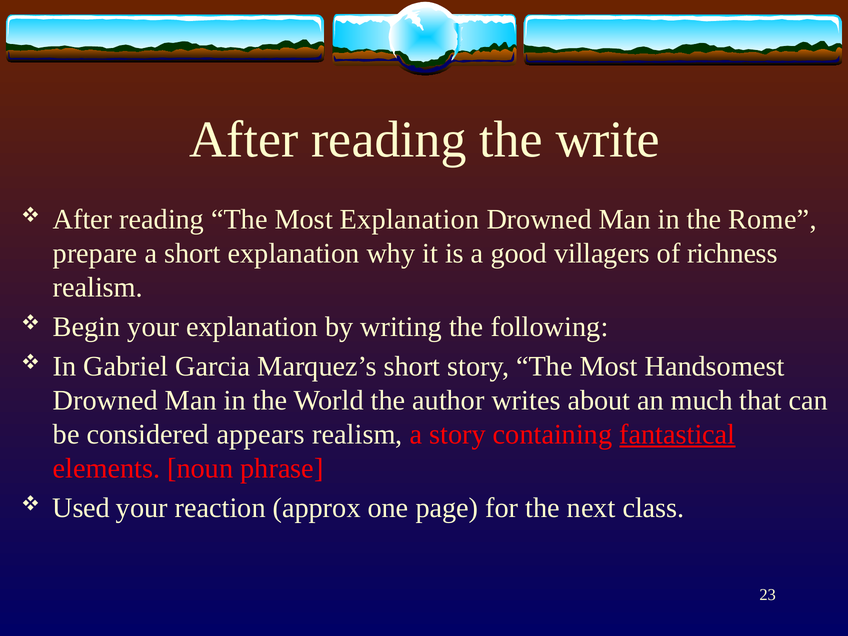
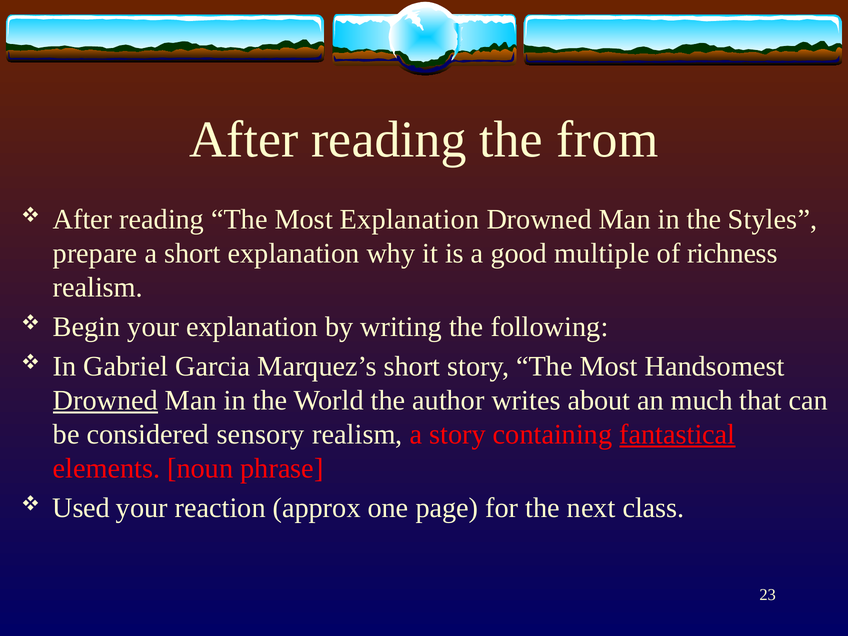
write: write -> from
Rome: Rome -> Styles
villagers: villagers -> multiple
Drowned at (105, 400) underline: none -> present
appears: appears -> sensory
